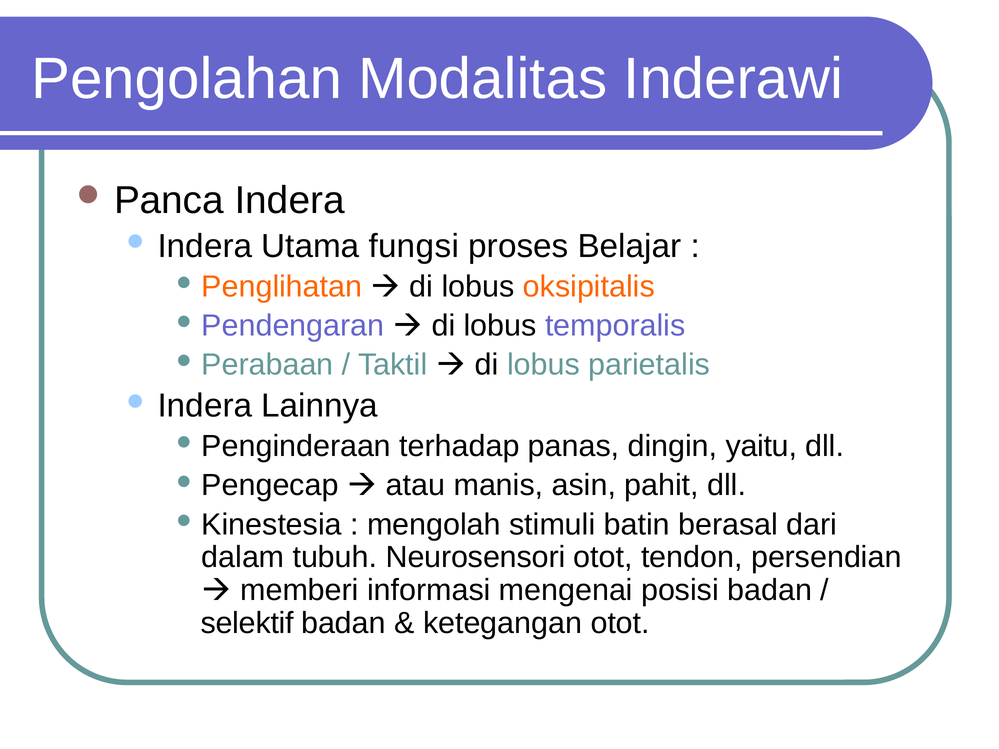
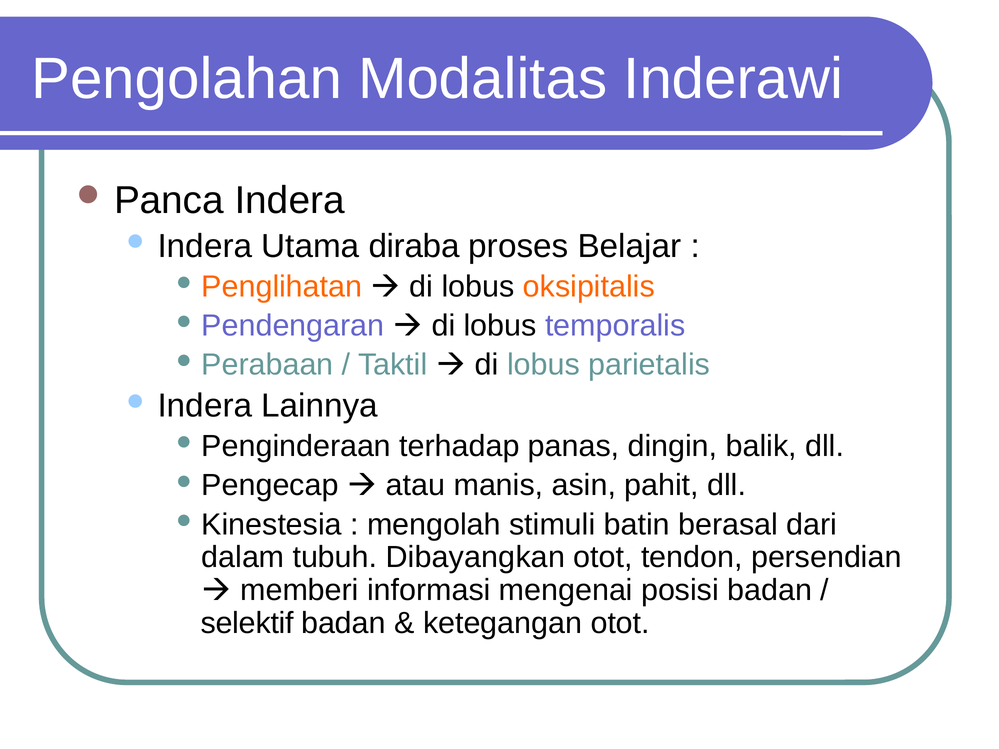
fungsi: fungsi -> diraba
yaitu: yaitu -> balik
Neurosensori: Neurosensori -> Dibayangkan
